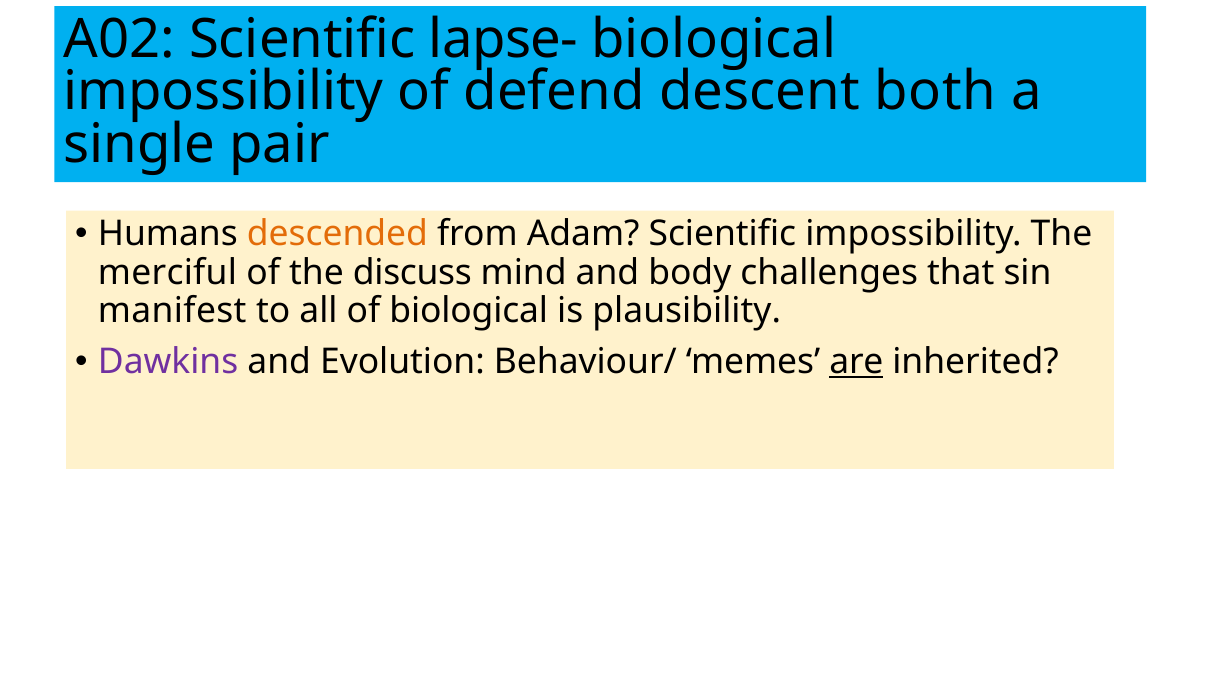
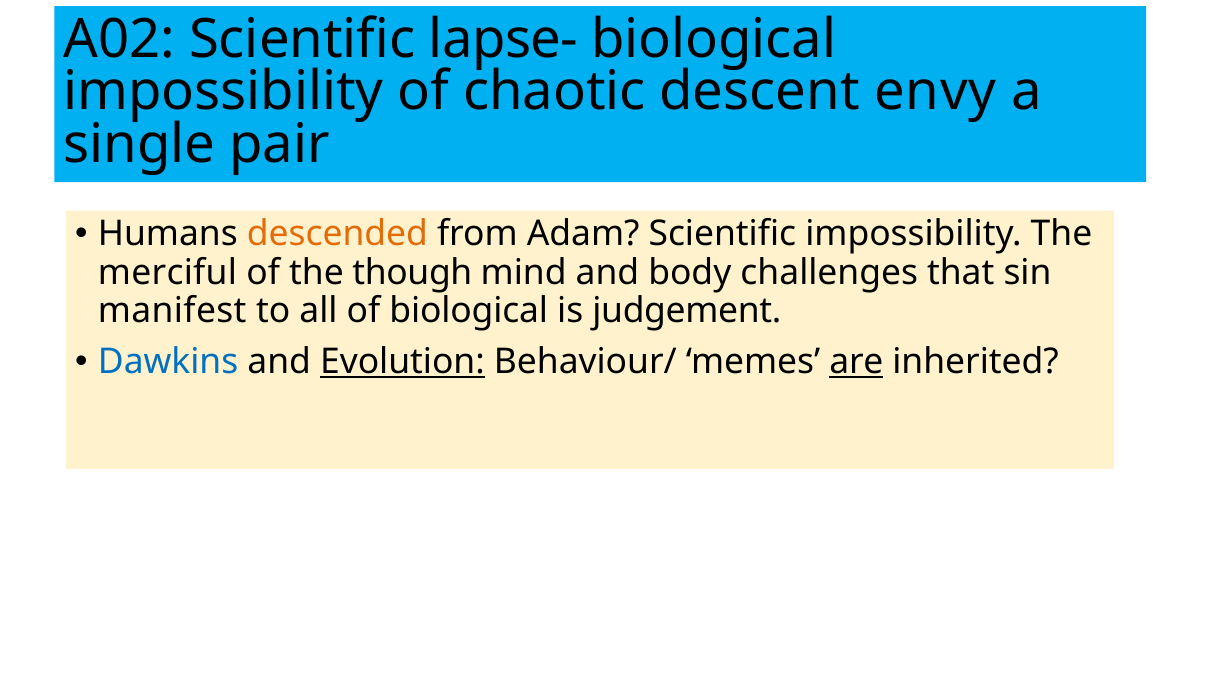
defend: defend -> chaotic
both: both -> envy
discuss: discuss -> though
plausibility: plausibility -> judgement
Dawkins colour: purple -> blue
Evolution underline: none -> present
